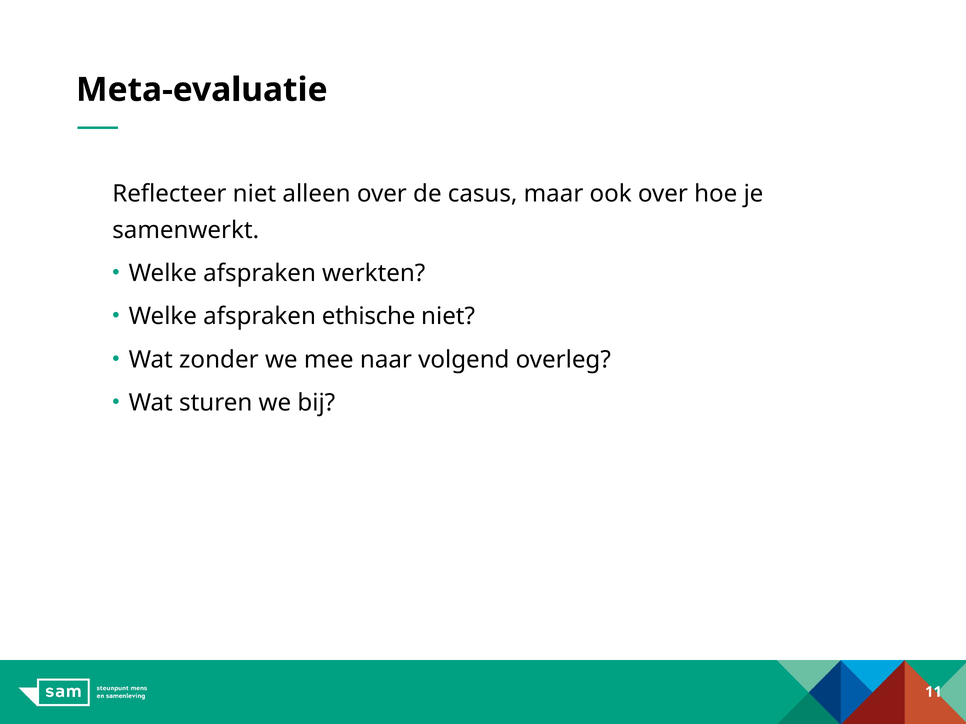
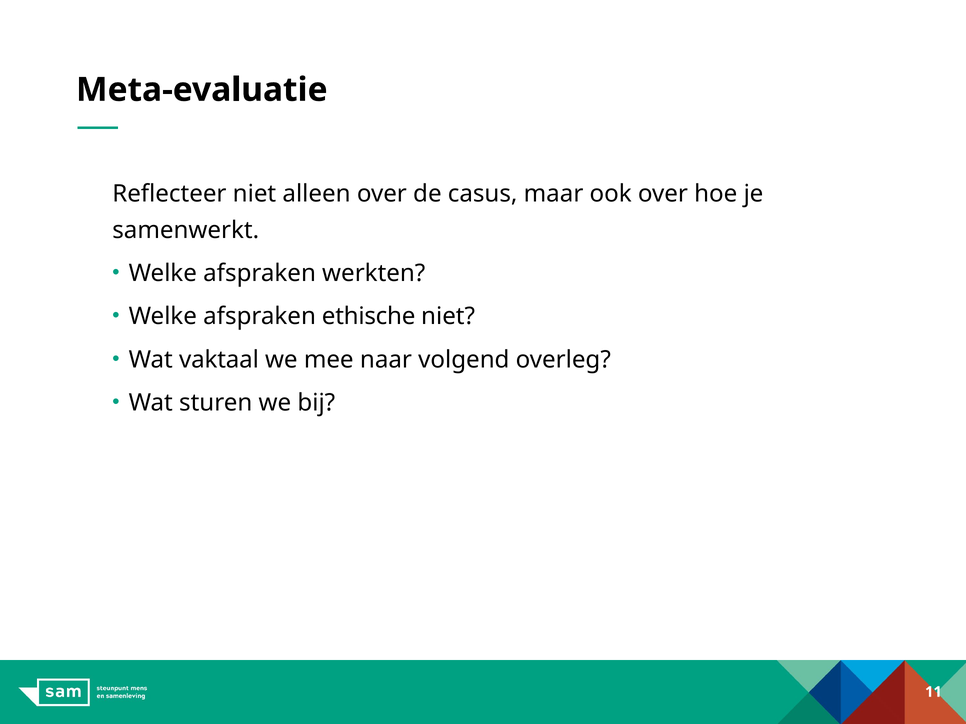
zonder: zonder -> vaktaal
